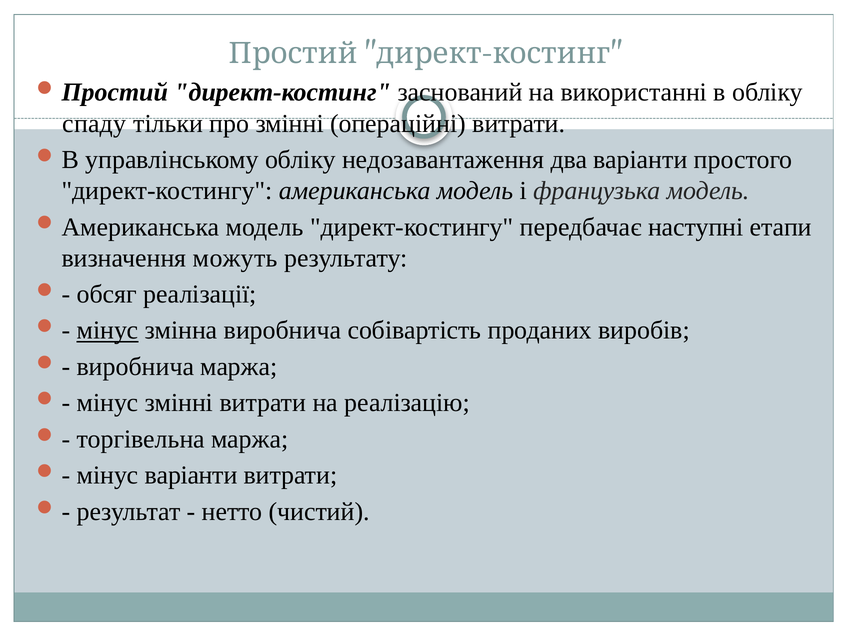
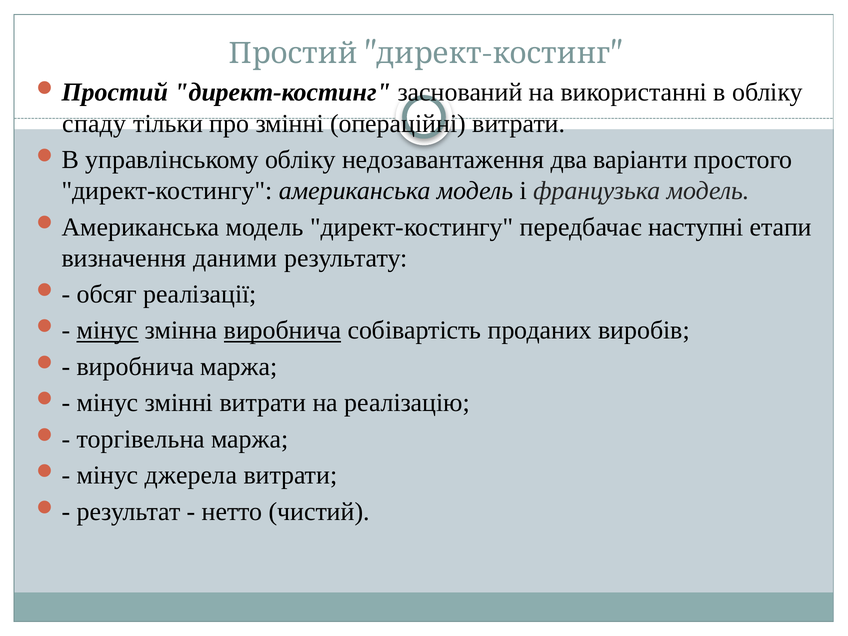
можуть: можуть -> даними
виробнича at (282, 330) underline: none -> present
мінус варіанти: варіанти -> джерела
